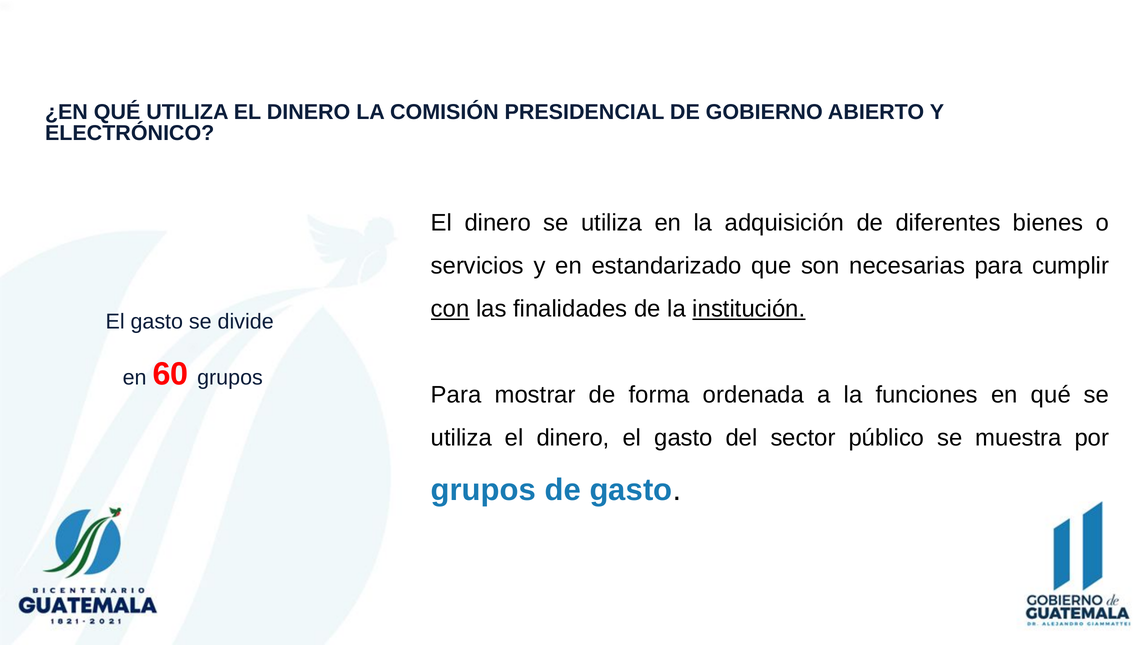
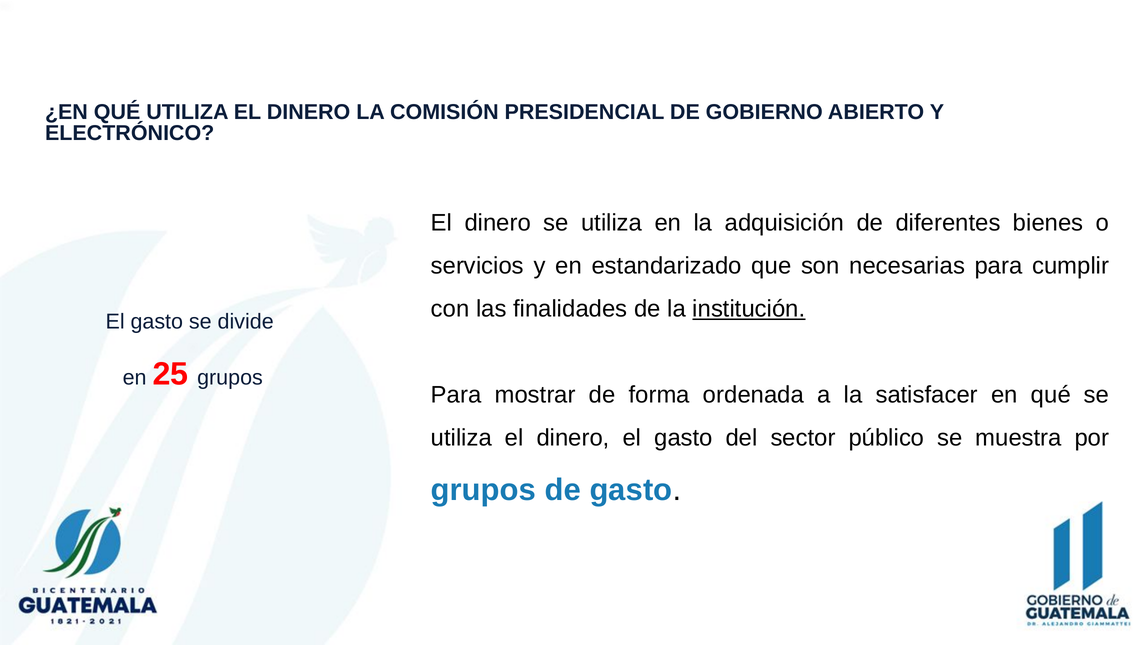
con underline: present -> none
60: 60 -> 25
funciones: funciones -> satisfacer
